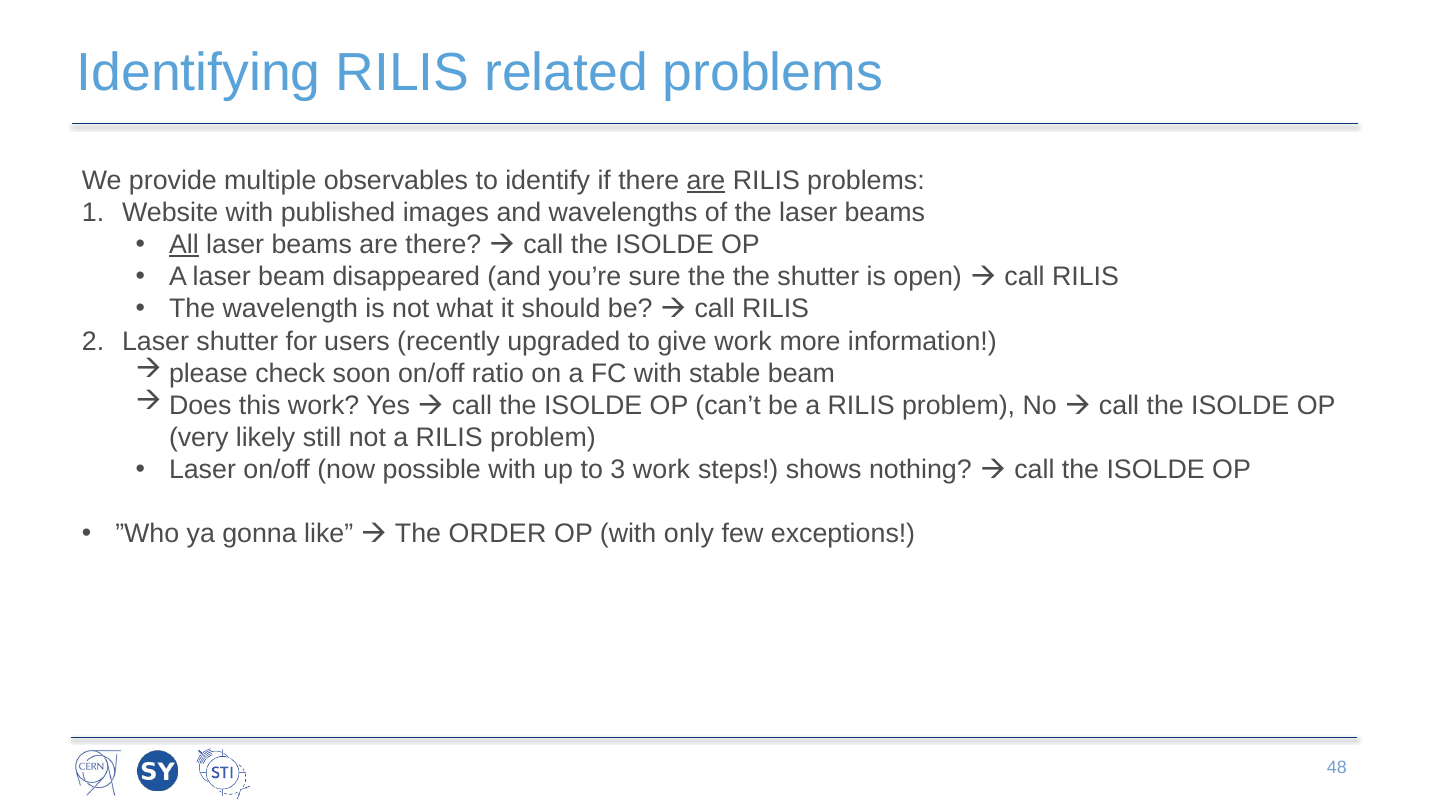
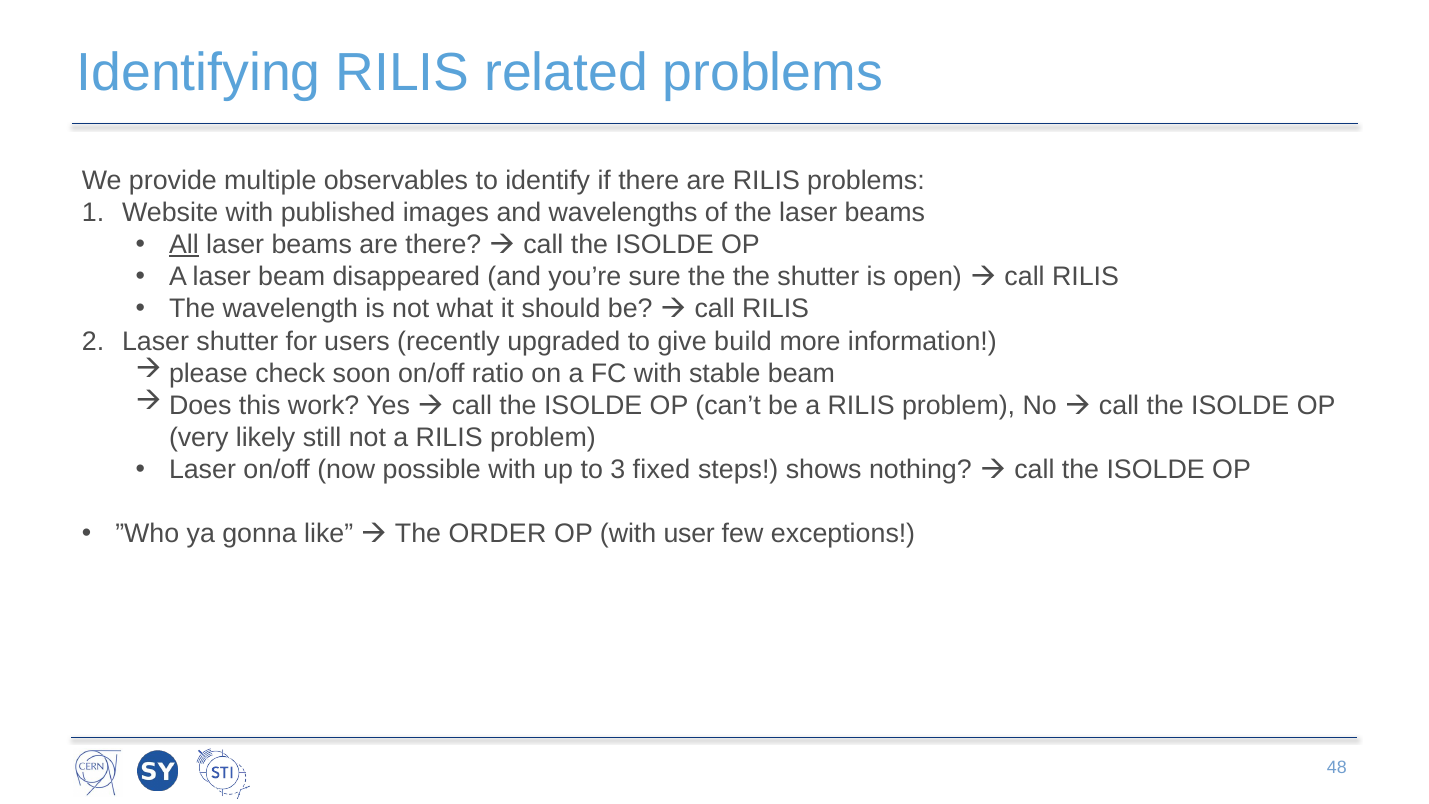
are at (706, 180) underline: present -> none
give work: work -> build
3 work: work -> fixed
only: only -> user
